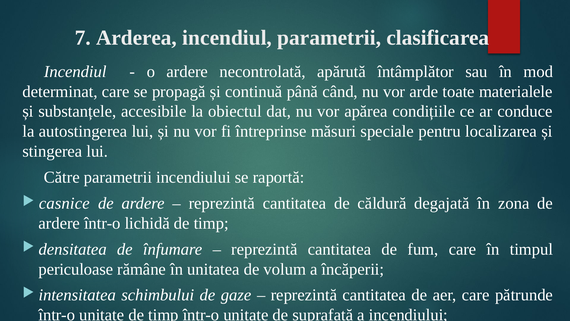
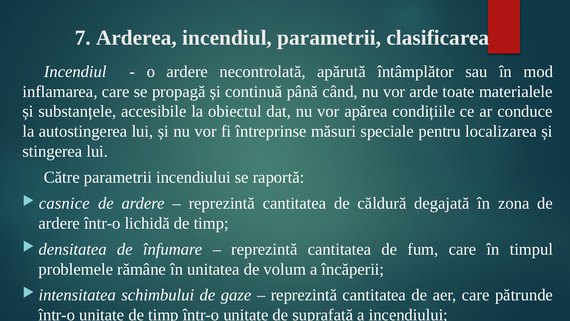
determinat: determinat -> inflamarea
periculoase: periculoase -> problemele
